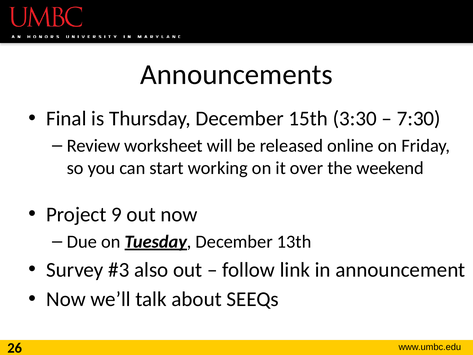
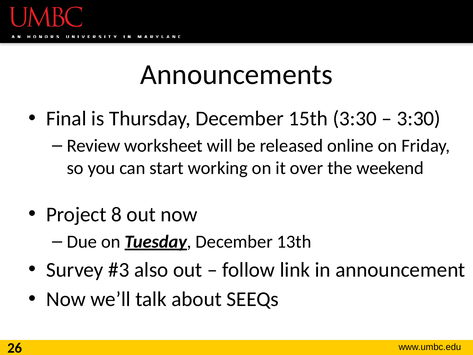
7:30 at (419, 119): 7:30 -> 3:30
9: 9 -> 8
